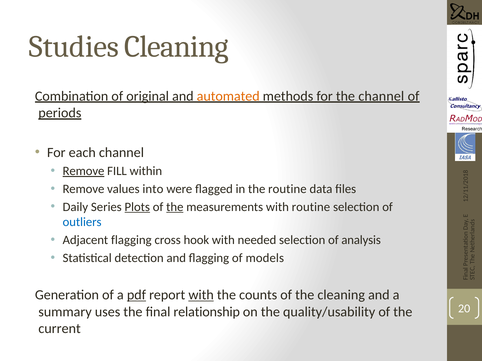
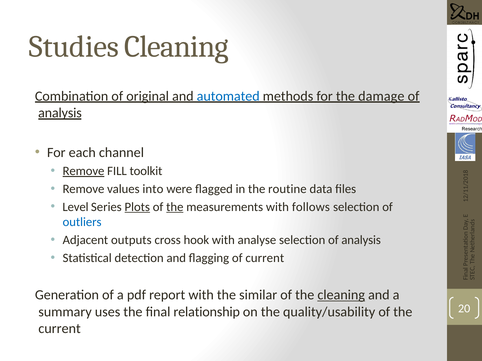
automated colour: orange -> blue
the channel: channel -> damage
periods at (60, 113): periods -> analysis
within: within -> toolkit
Daily: Daily -> Level
with routine: routine -> follows
Adjacent flagging: flagging -> outputs
needed: needed -> analyse
of models: models -> current
pdf underline: present -> none
with at (201, 295) underline: present -> none
counts: counts -> similar
cleaning at (341, 295) underline: none -> present
